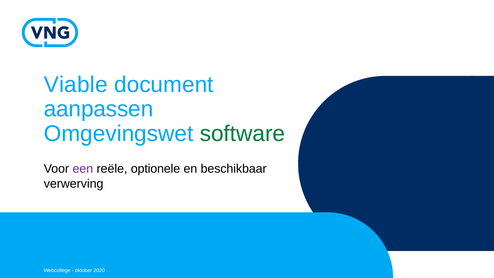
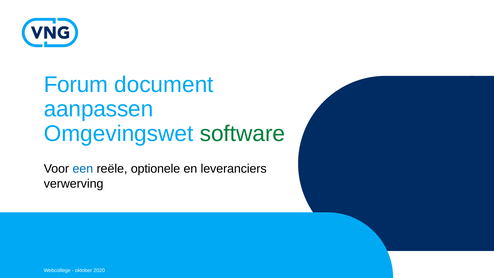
Viable: Viable -> Forum
een colour: purple -> blue
beschikbaar: beschikbaar -> leveranciers
